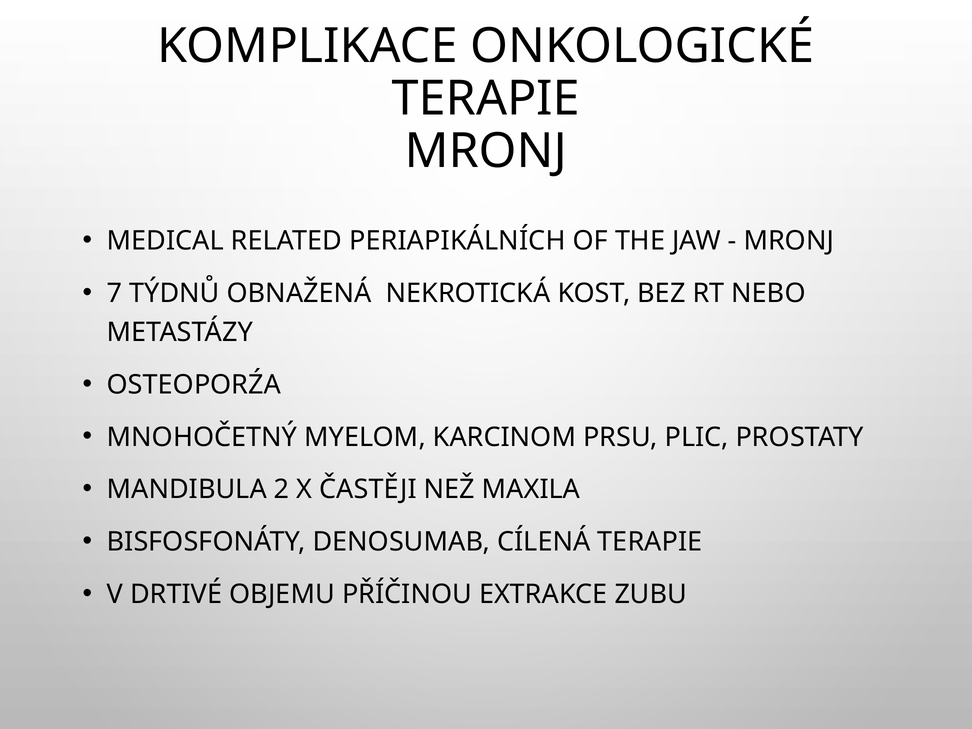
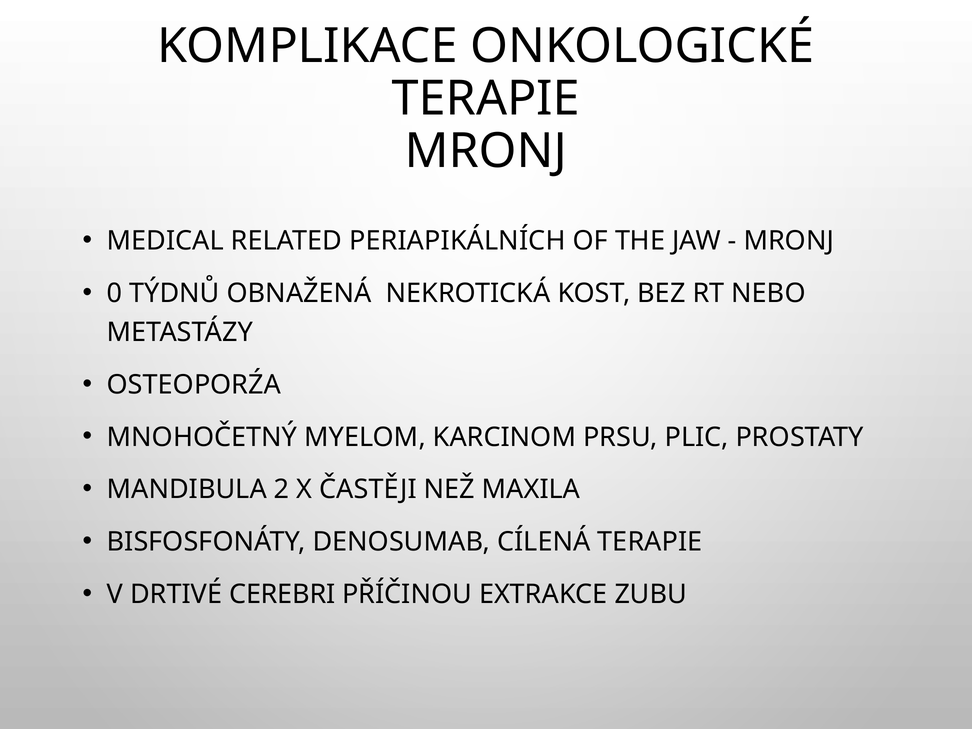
7: 7 -> 0
OBJEMU: OBJEMU -> CEREBRI
